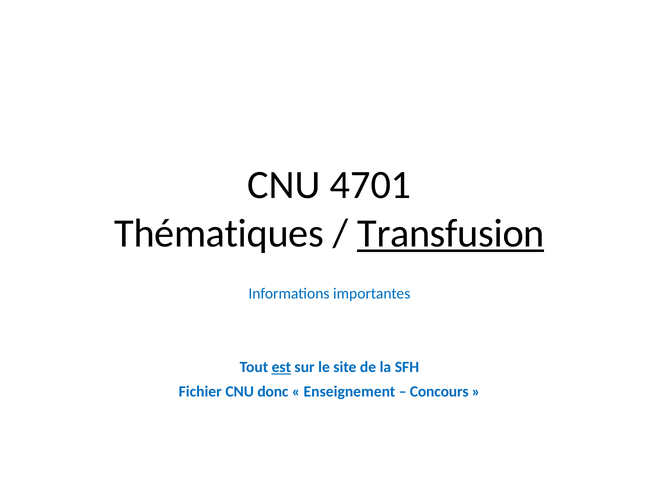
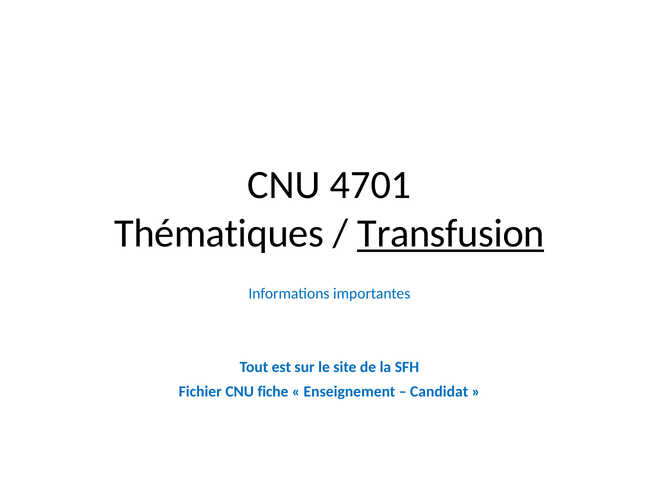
est underline: present -> none
donc: donc -> fiche
Concours: Concours -> Candidat
